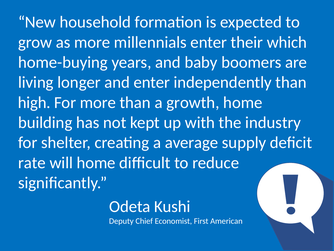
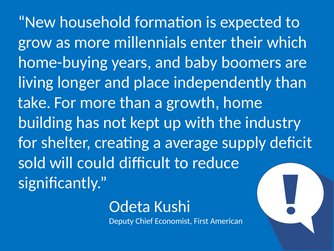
and enter: enter -> place
high: high -> take
rate: rate -> sold
will home: home -> could
